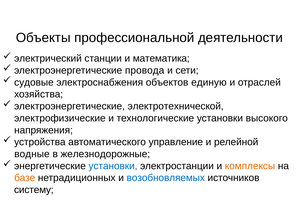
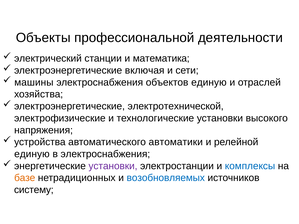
провода: провода -> включая
судовые: судовые -> машины
управление: управление -> автоматики
водные at (32, 154): водные -> единую
в железнодорожные: железнодорожные -> электроснабжения
установки at (113, 166) colour: blue -> purple
комплексы colour: orange -> blue
